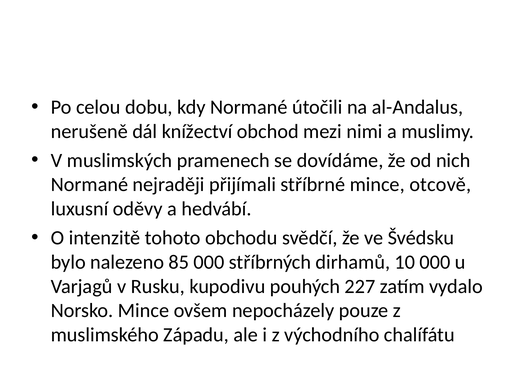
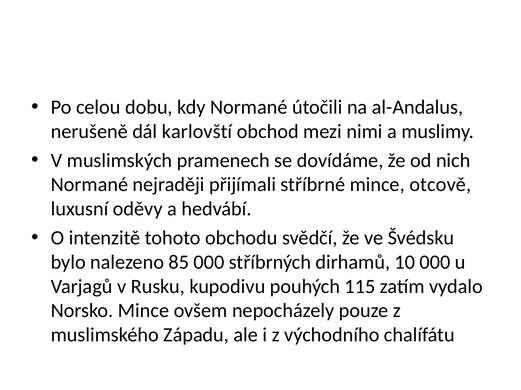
knížectví: knížectví -> karlovští
227: 227 -> 115
